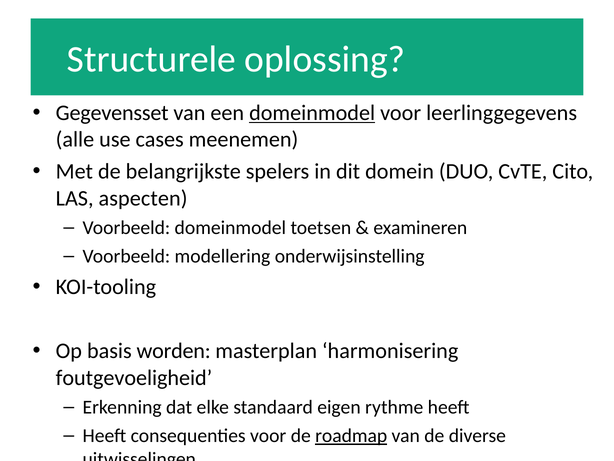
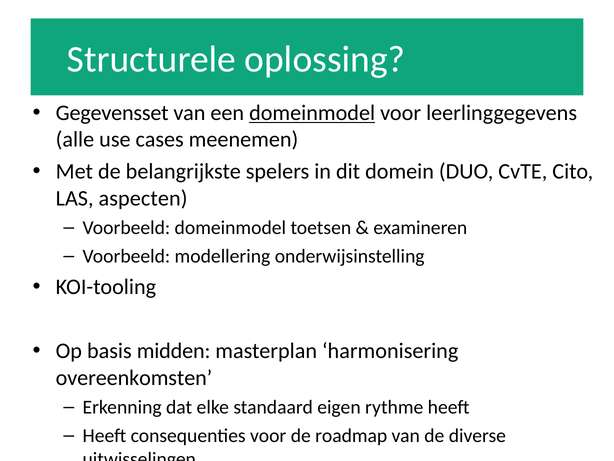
worden: worden -> midden
foutgevoeligheid: foutgevoeligheid -> overeenkomsten
roadmap underline: present -> none
